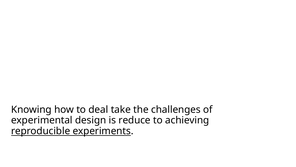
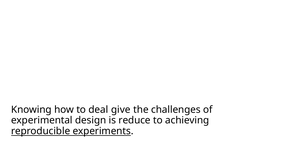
take: take -> give
